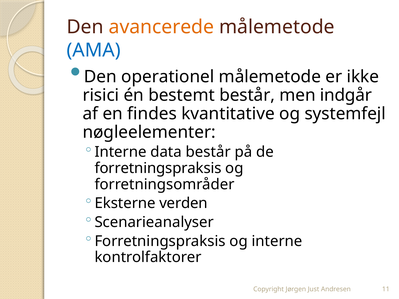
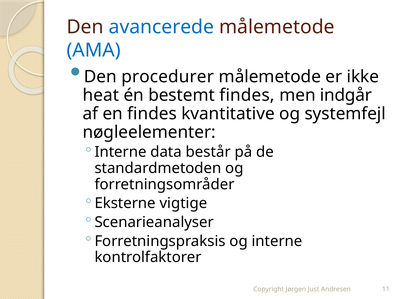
avancerede colour: orange -> blue
operationel: operationel -> procedurer
risici: risici -> heat
bestemt består: består -> findes
forretningspraksis at (158, 168): forretningspraksis -> standardmetoden
verden: verden -> vigtige
